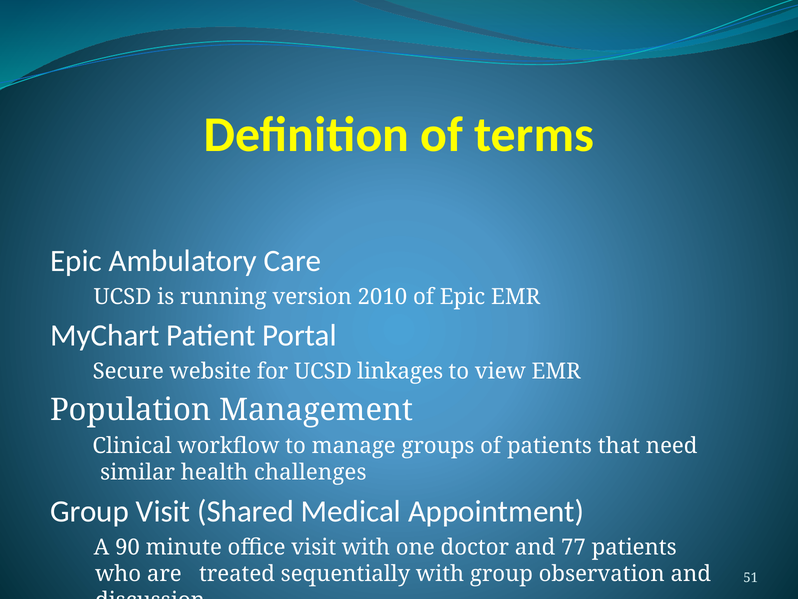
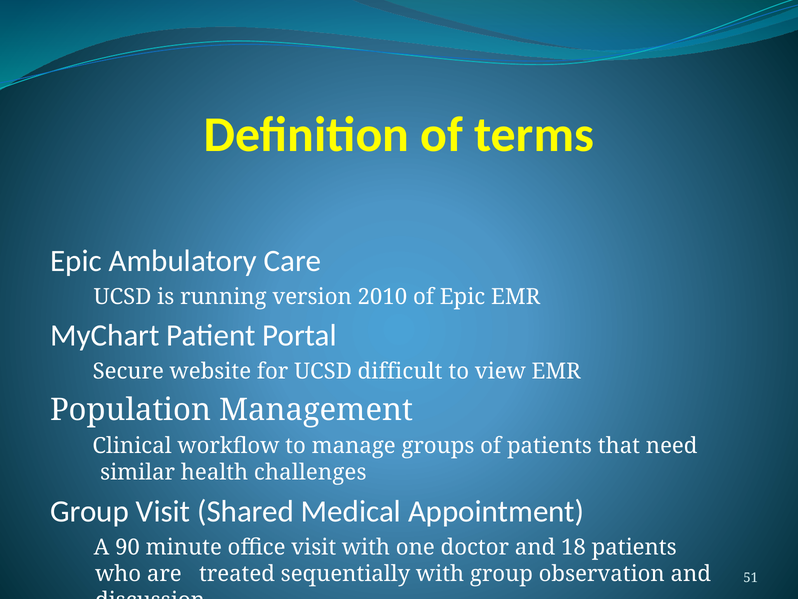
linkages: linkages -> difficult
77: 77 -> 18
